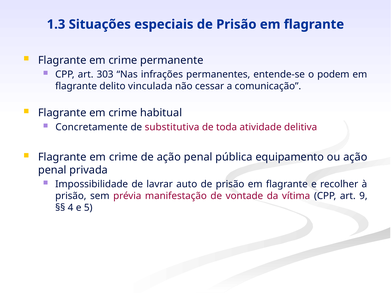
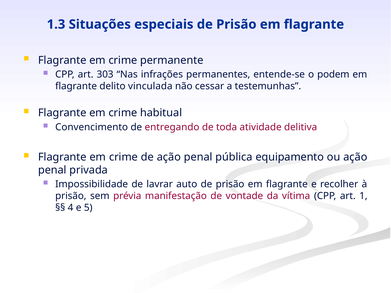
comunicação: comunicação -> testemunhas
Concretamente: Concretamente -> Convencimento
substitutiva: substitutiva -> entregando
9: 9 -> 1
